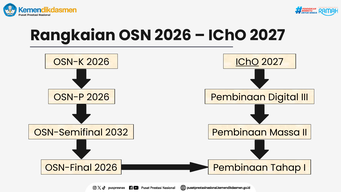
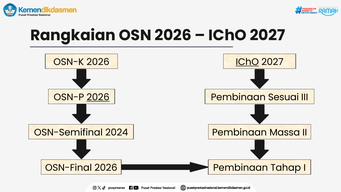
2026 at (98, 97) underline: none -> present
Digital: Digital -> Sesuai
2032: 2032 -> 2024
